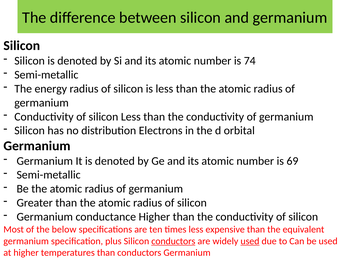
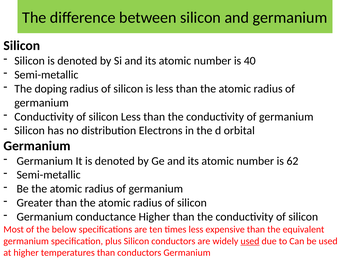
74: 74 -> 40
energy: energy -> doping
69: 69 -> 62
conductors at (173, 242) underline: present -> none
